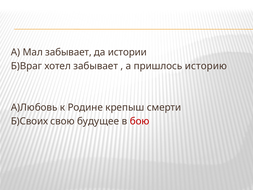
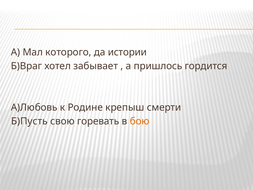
Мал забывает: забывает -> которого
историю: историю -> гордится
Б)Своих: Б)Своих -> Б)Пусть
будущее: будущее -> горевать
бою colour: red -> orange
